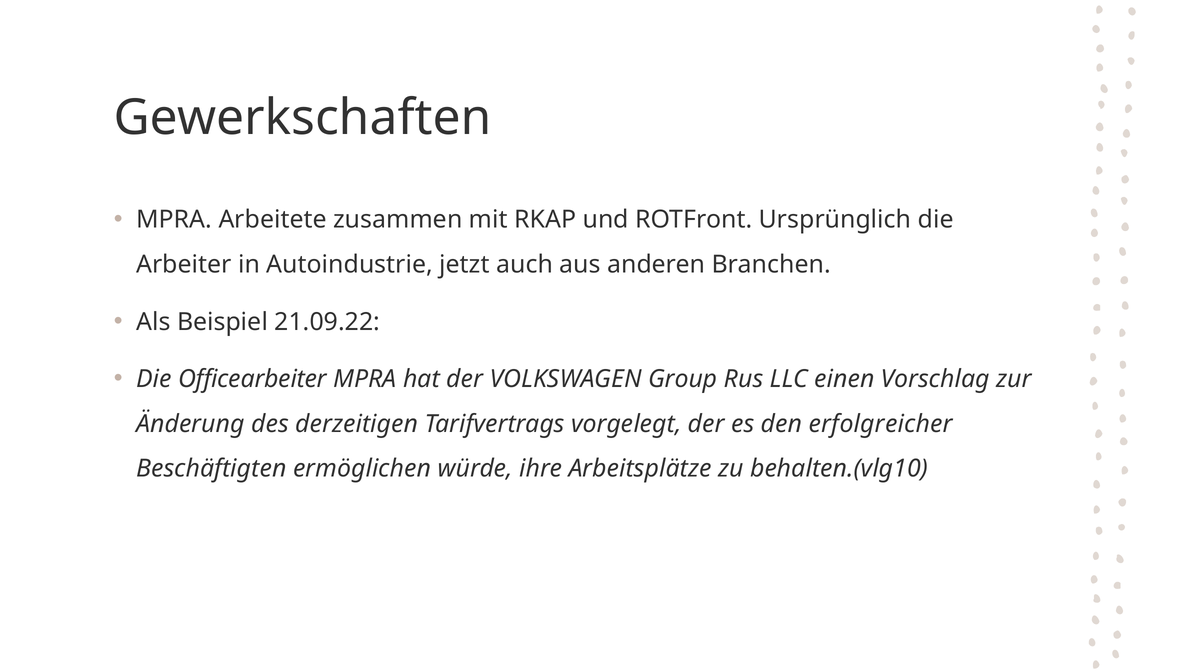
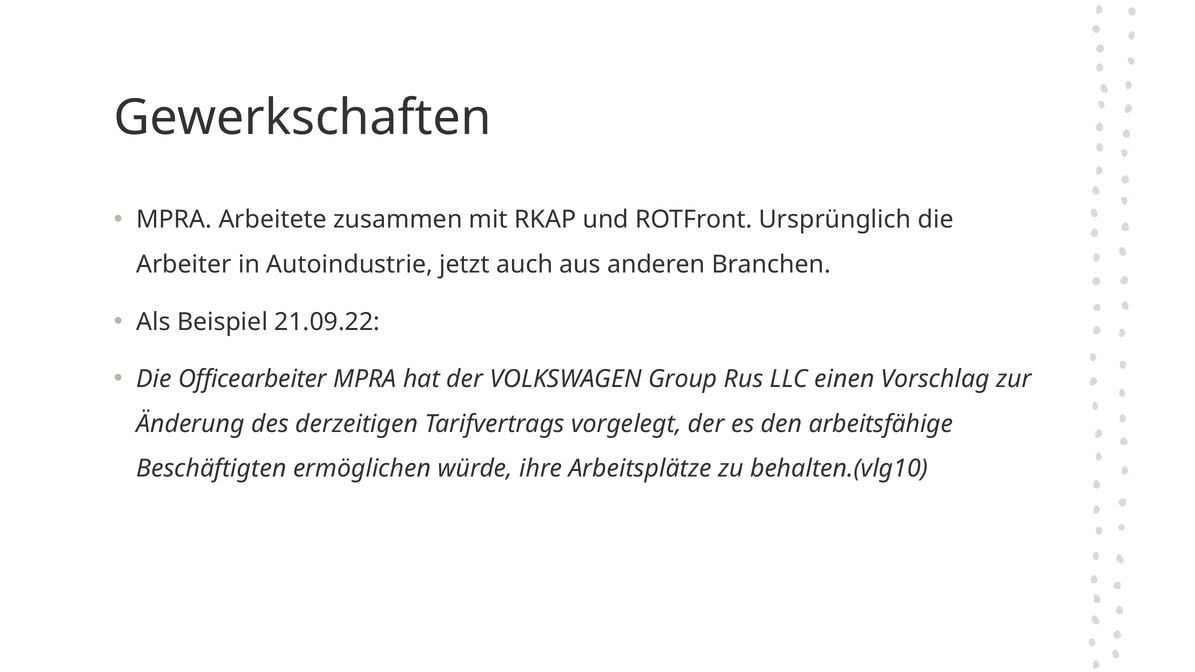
erfolgreicher: erfolgreicher -> arbeitsfähige
